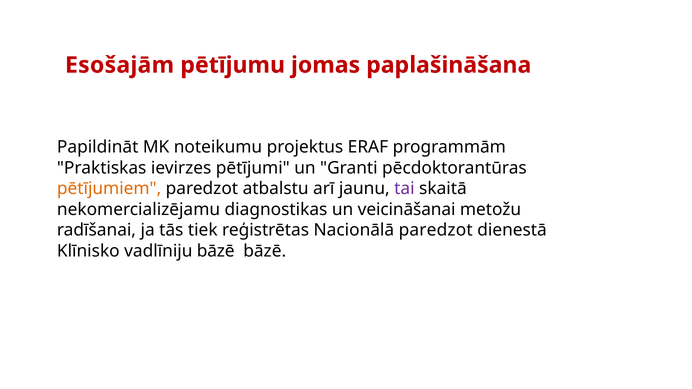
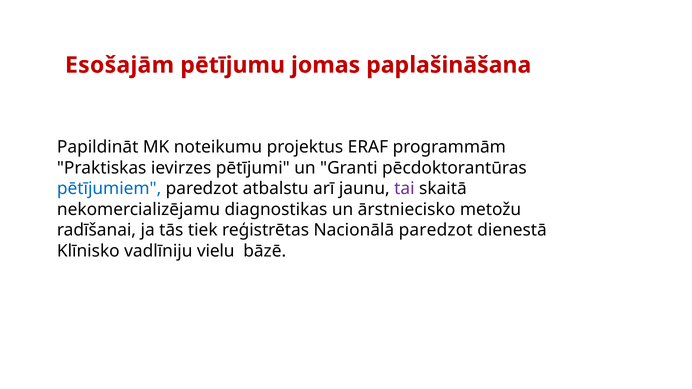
pētījumiem colour: orange -> blue
veicināšanai: veicināšanai -> ārstniecisko
vadlīniju bāzē: bāzē -> vielu
